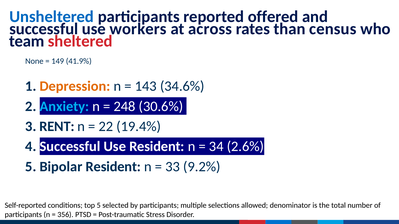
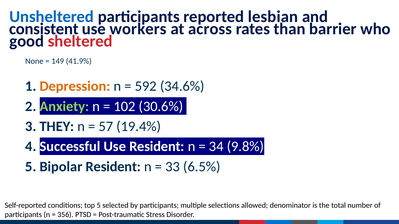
offered: offered -> lesbian
successful at (44, 29): successful -> consistent
census: census -> barrier
team: team -> good
143: 143 -> 592
Anxiety colour: light blue -> light green
248: 248 -> 102
RENT: RENT -> THEY
22: 22 -> 57
2.6%: 2.6% -> 9.8%
9.2%: 9.2% -> 6.5%
